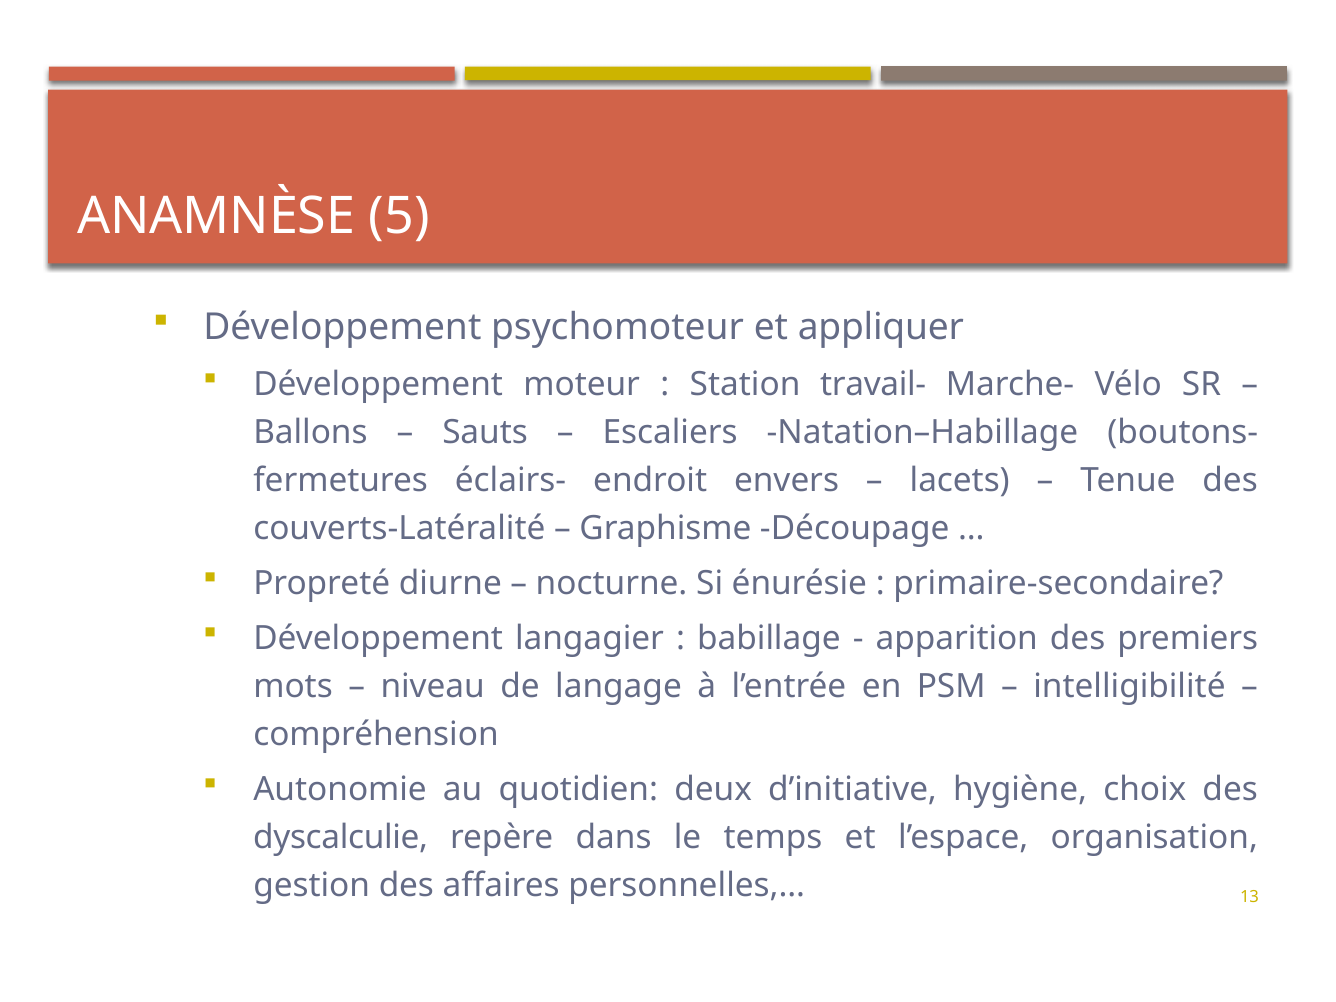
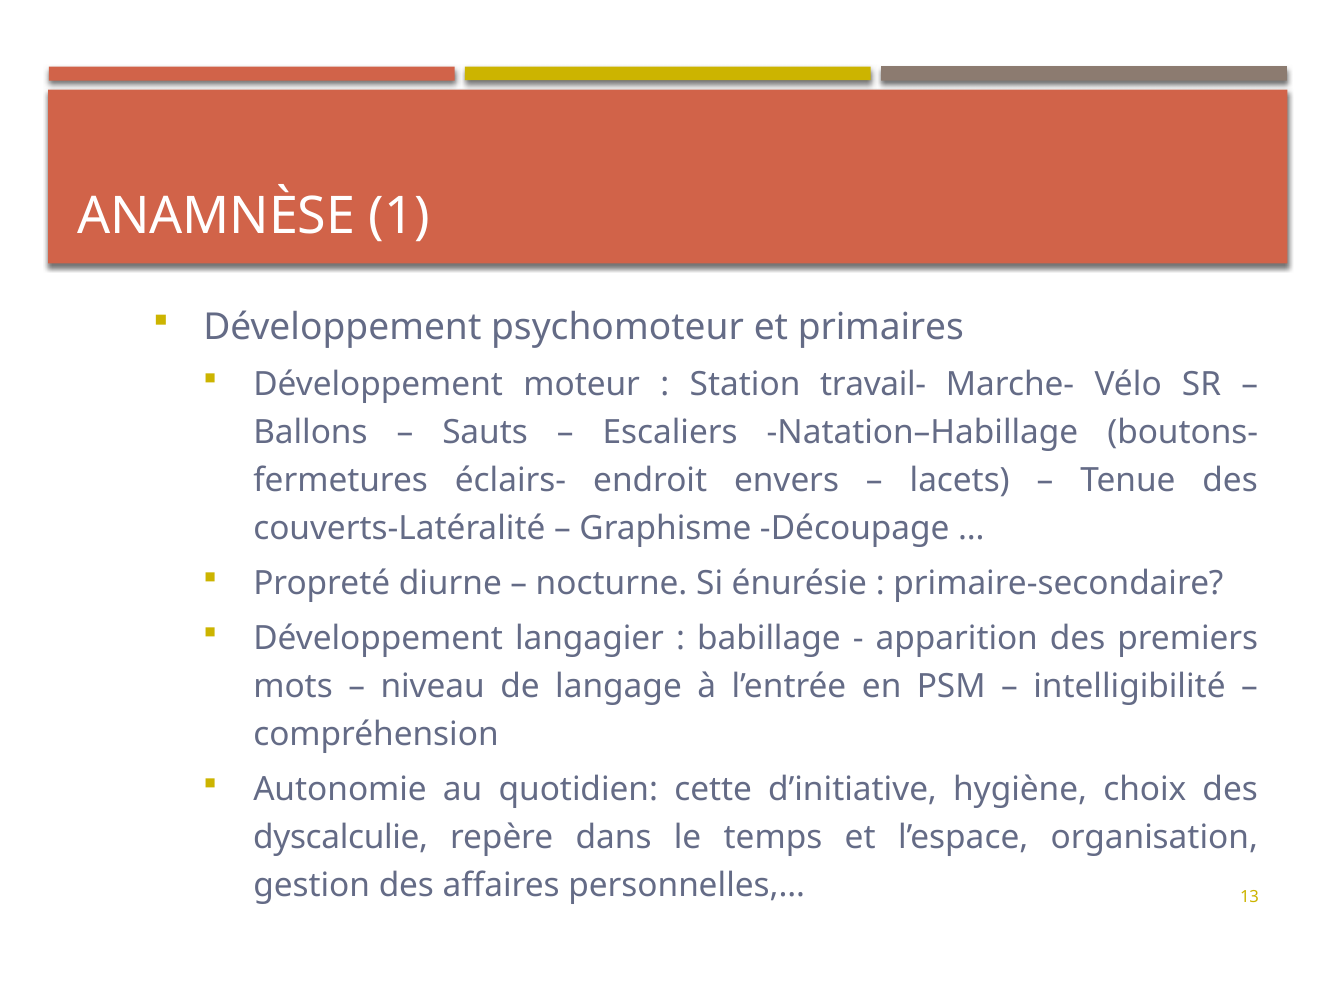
5: 5 -> 1
appliquer: appliquer -> primaires
deux: deux -> cette
